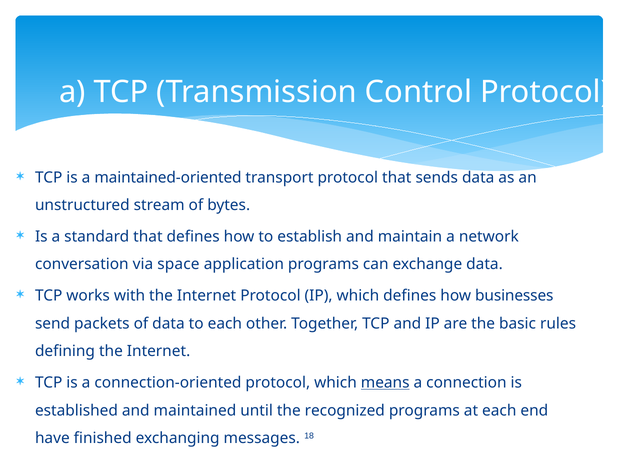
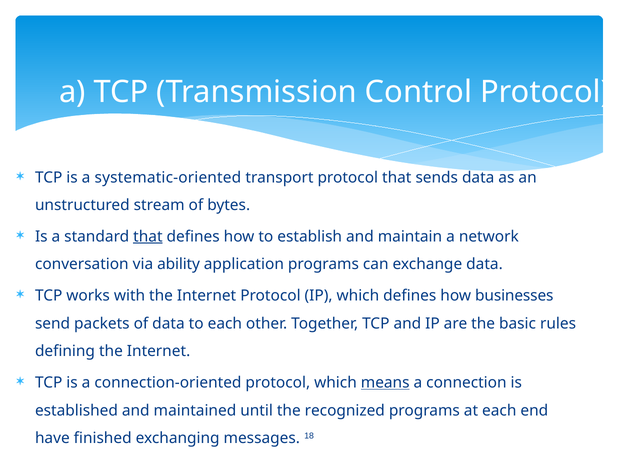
maintained-oriented: maintained-oriented -> systematic-oriented
that at (148, 236) underline: none -> present
space: space -> ability
